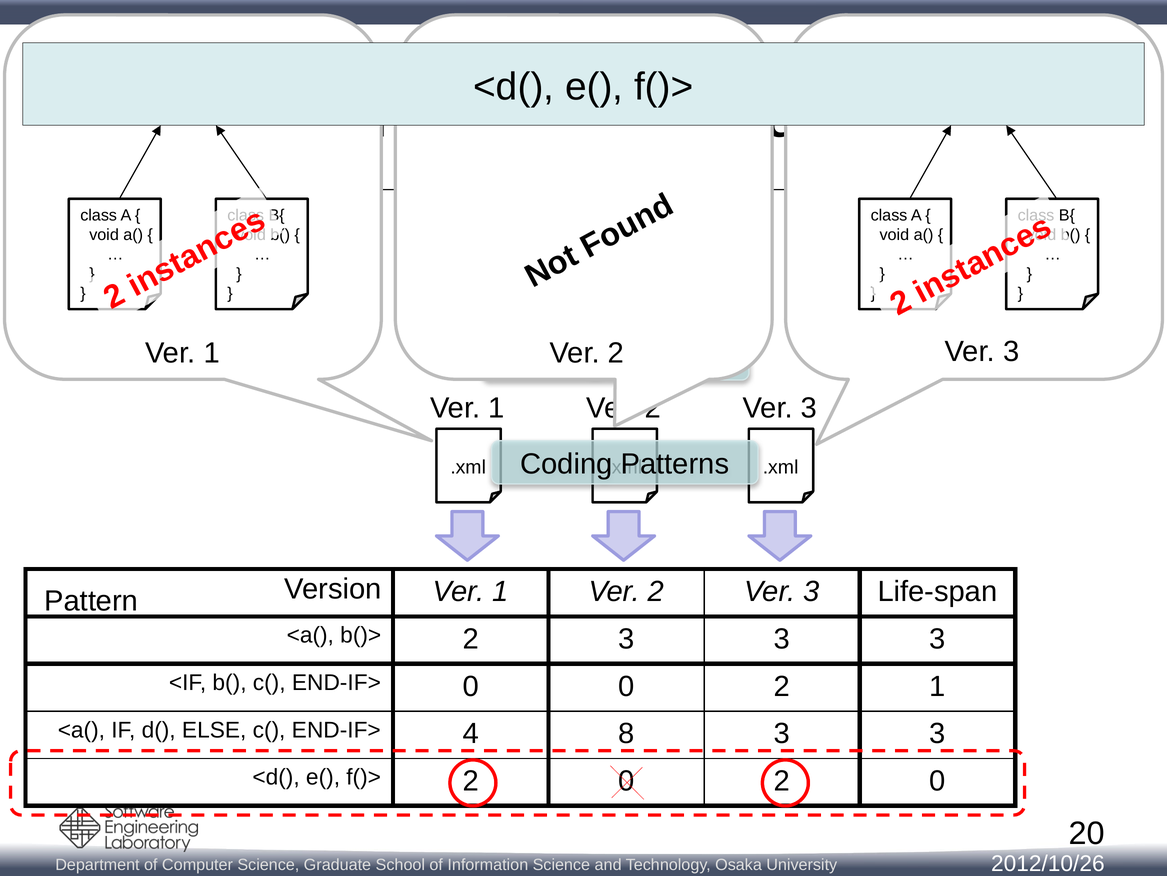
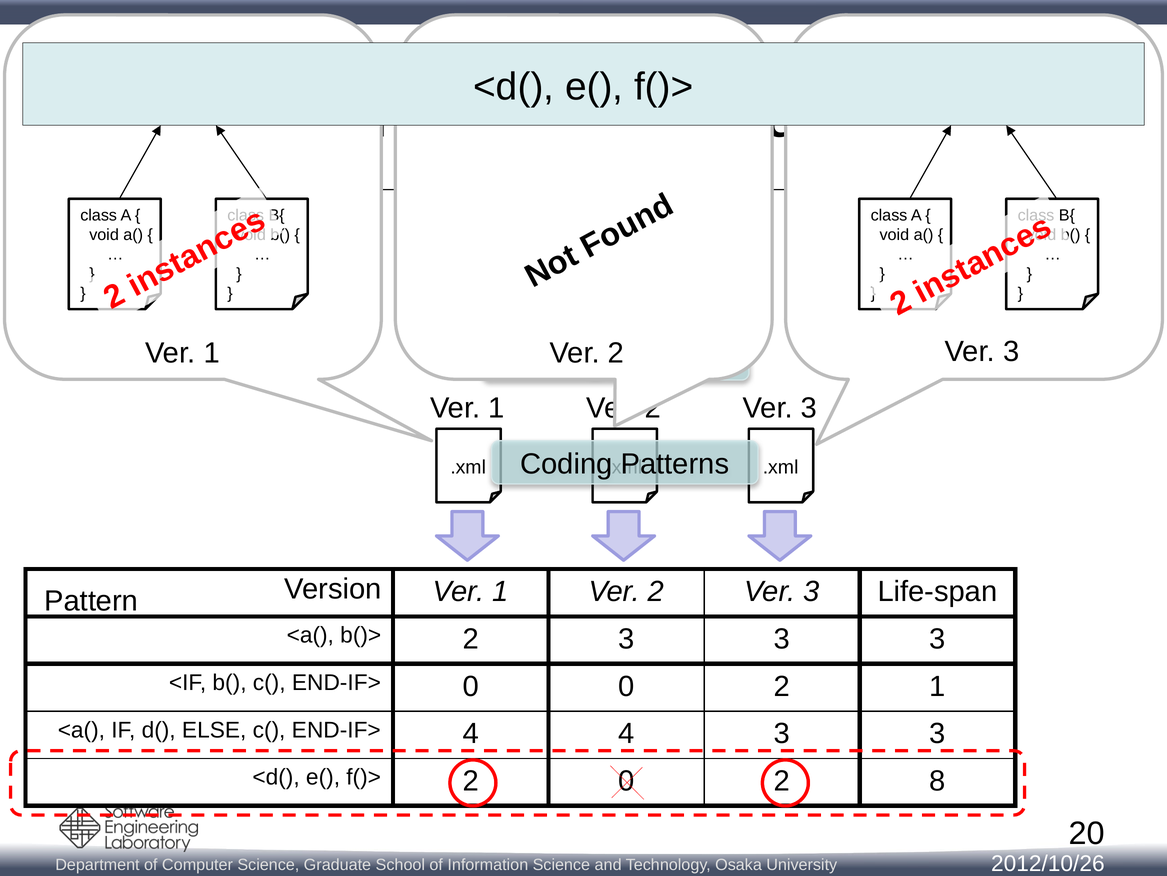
4 8: 8 -> 4
0 at (938, 781): 0 -> 8
